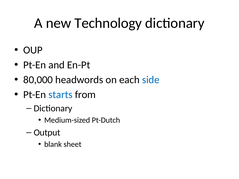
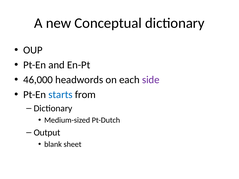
Technology: Technology -> Conceptual
80,000: 80,000 -> 46,000
side colour: blue -> purple
